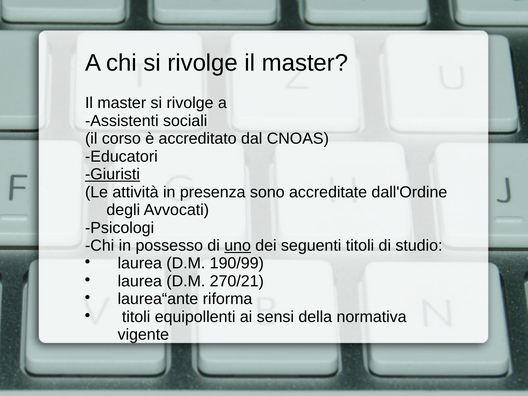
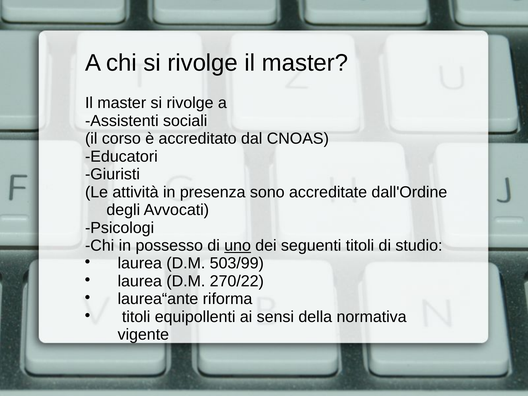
Giuristi underline: present -> none
190/99: 190/99 -> 503/99
270/21: 270/21 -> 270/22
